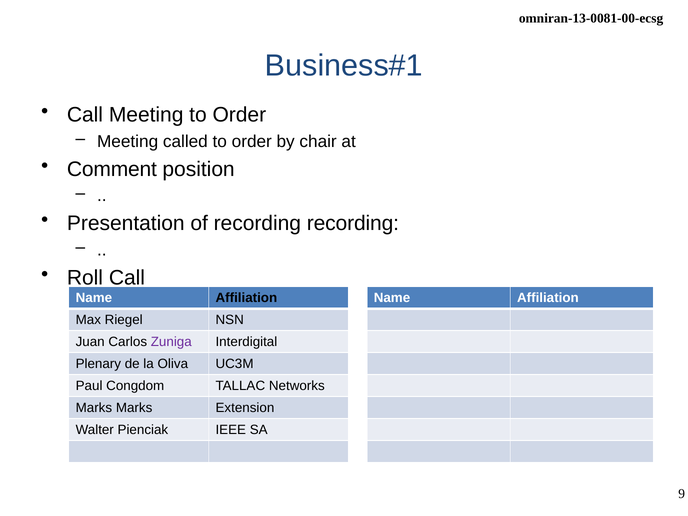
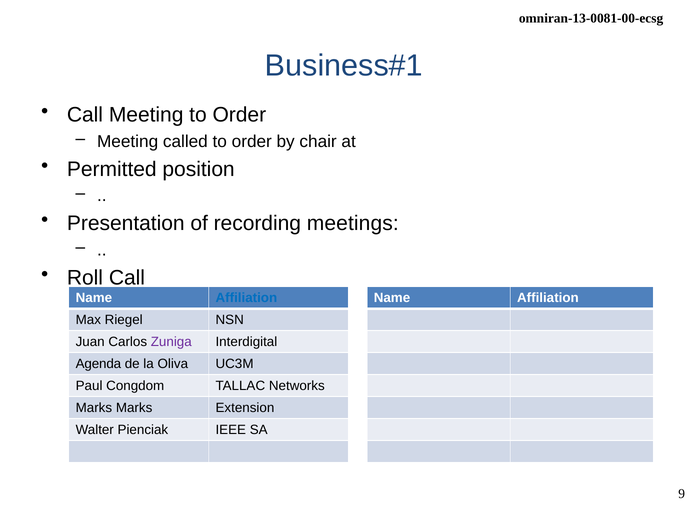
Comment: Comment -> Permitted
recording recording: recording -> meetings
Affiliation at (246, 298) colour: black -> blue
Plenary: Plenary -> Agenda
